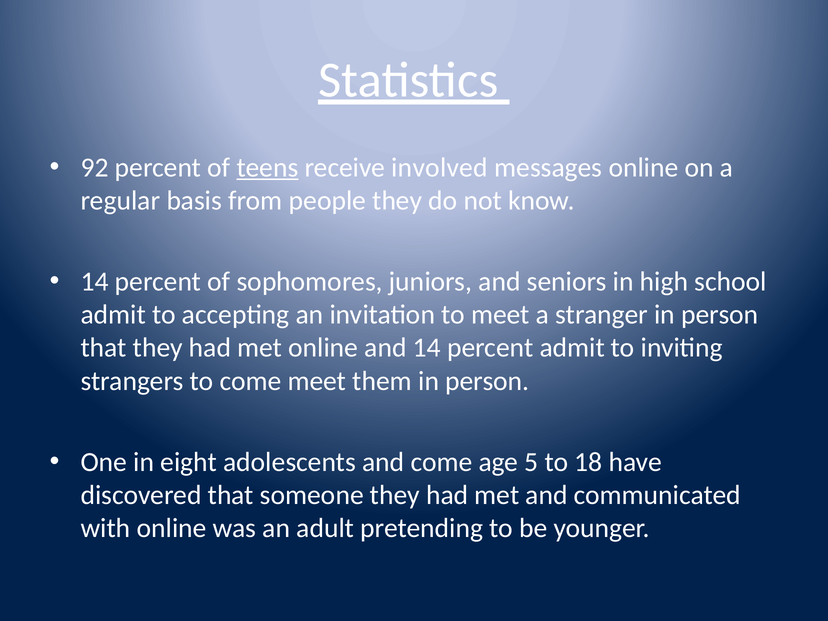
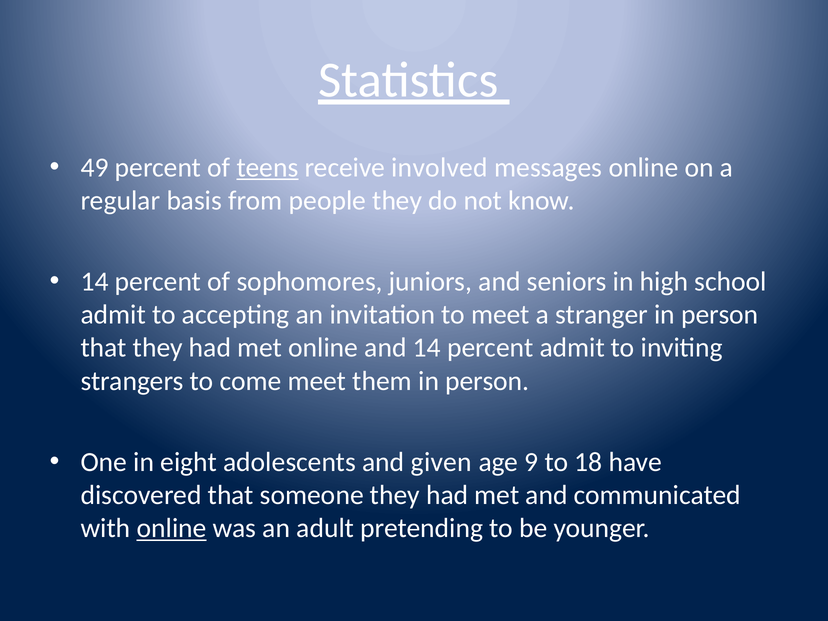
92: 92 -> 49
and come: come -> given
5: 5 -> 9
online at (172, 528) underline: none -> present
